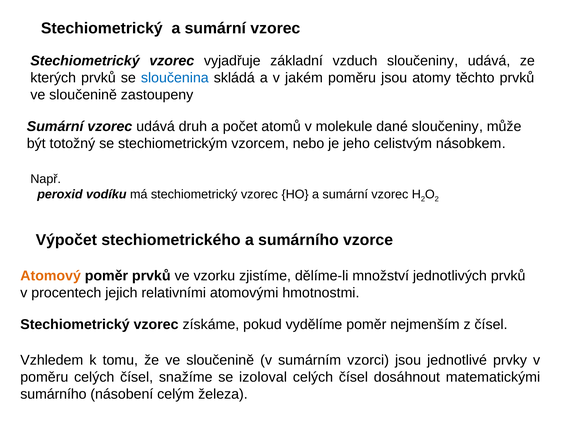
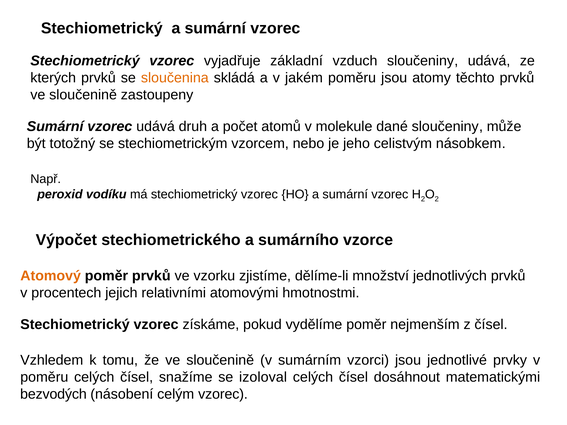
sloučenina colour: blue -> orange
sumárního at (53, 394): sumárního -> bezvodých
celým železa: železa -> vzorec
